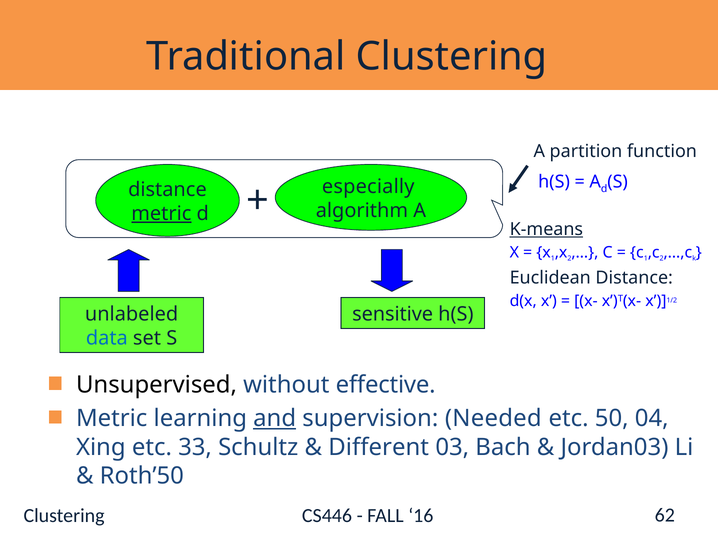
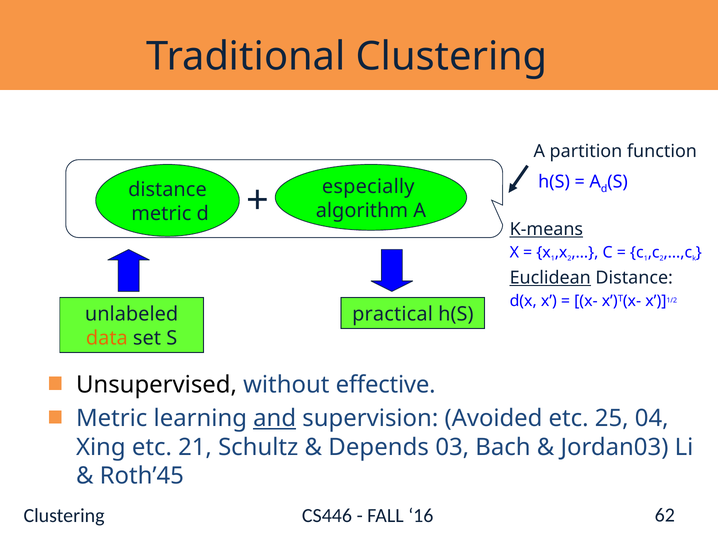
metric at (161, 214) underline: present -> none
Euclidean underline: none -> present
sensitive: sensitive -> practical
data colour: blue -> orange
Needed: Needed -> Avoided
50: 50 -> 25
33: 33 -> 21
Different: Different -> Depends
Roth’50: Roth’50 -> Roth’45
